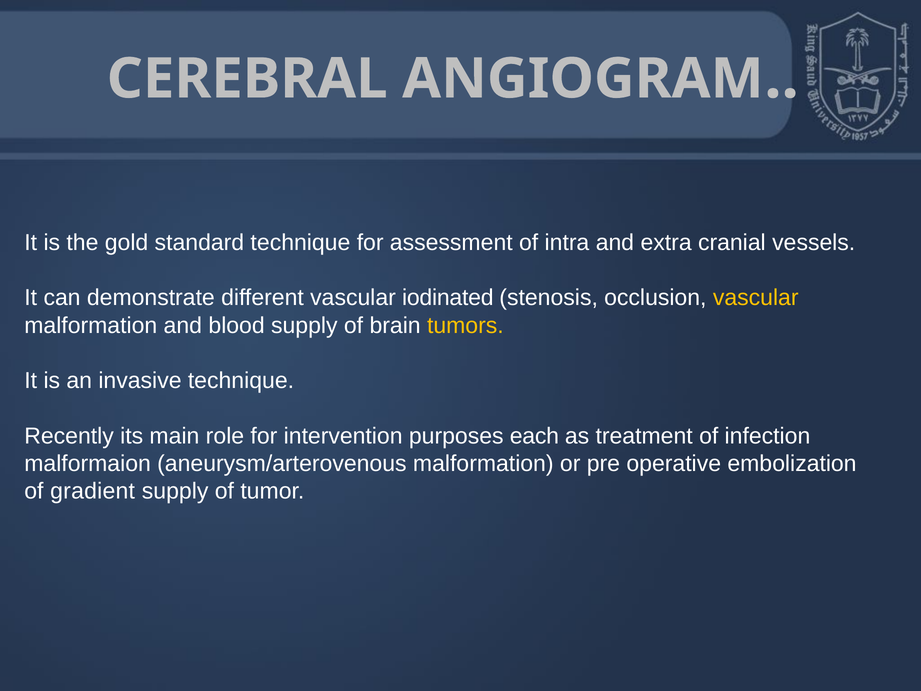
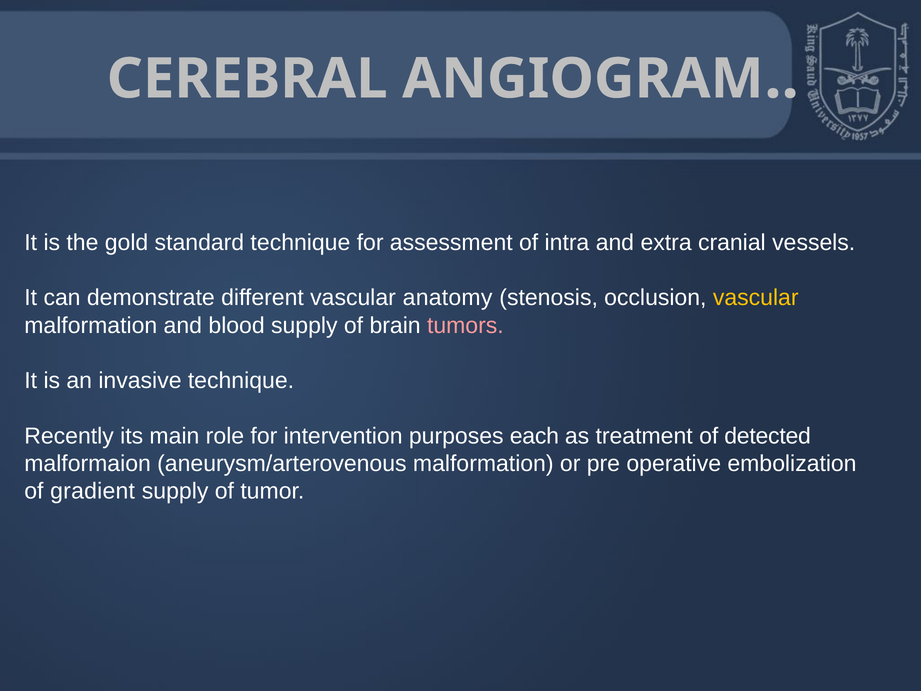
iodinated: iodinated -> anatomy
tumors colour: yellow -> pink
infection: infection -> detected
